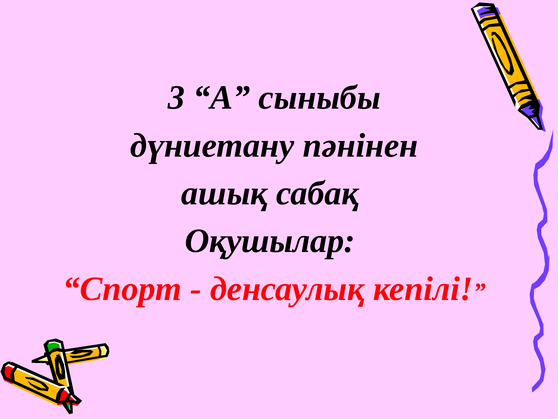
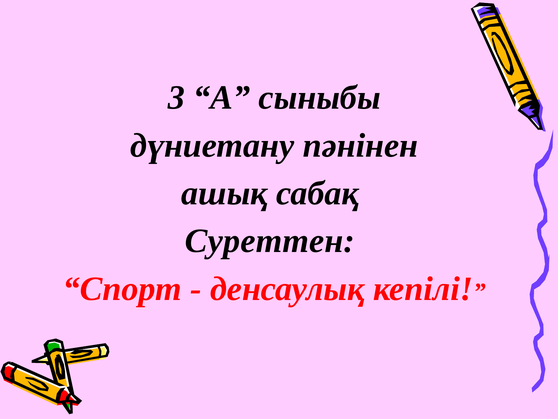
Оқушылар: Оқушылар -> Суреттен
